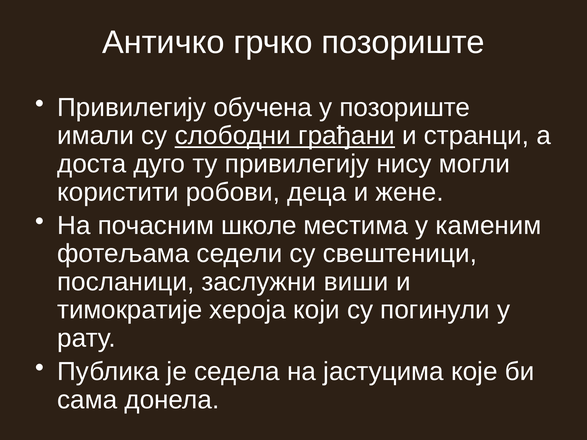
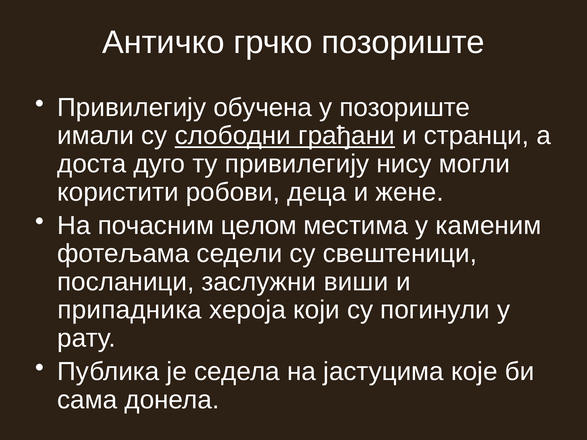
школе: школе -> целом
тимократије: тимократије -> припадника
